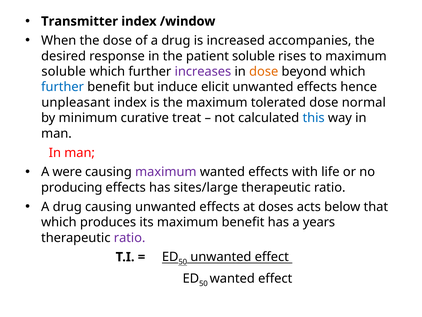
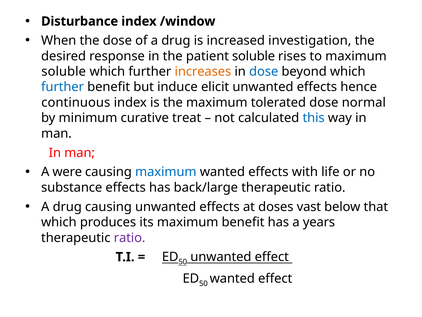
Transmitter: Transmitter -> Disturbance
accompanies: accompanies -> investigation
increases colour: purple -> orange
dose at (264, 71) colour: orange -> blue
unpleasant: unpleasant -> continuous
maximum at (166, 172) colour: purple -> blue
producing: producing -> substance
sites/large: sites/large -> back/large
acts: acts -> vast
